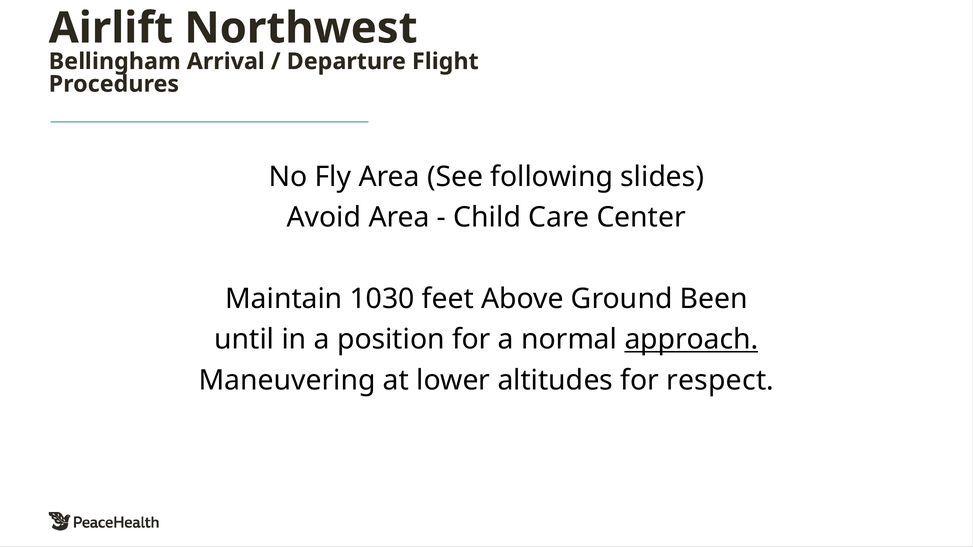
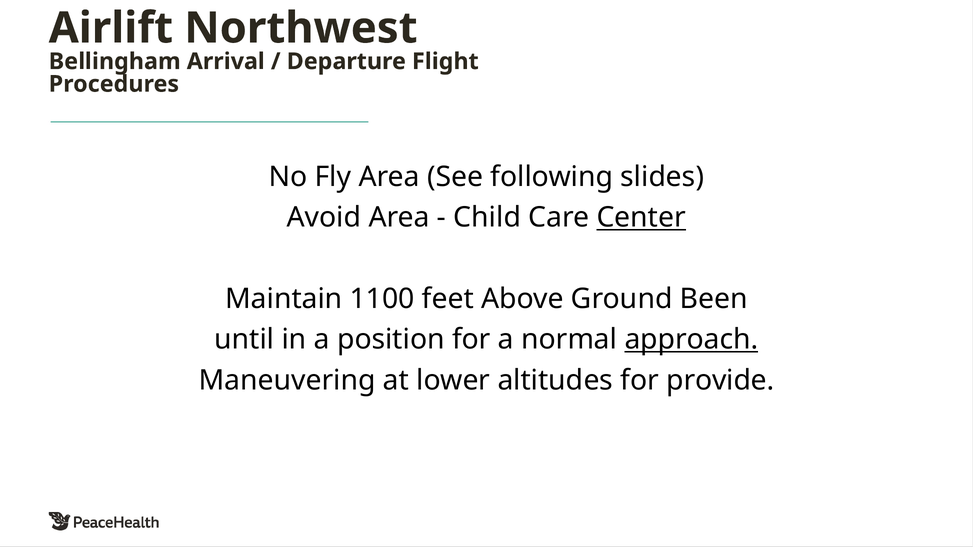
Center underline: none -> present
1030: 1030 -> 1100
respect: respect -> provide
